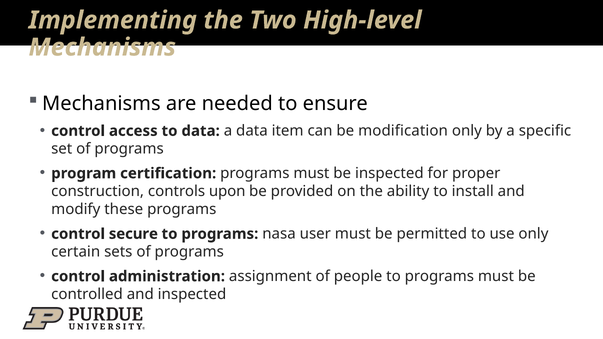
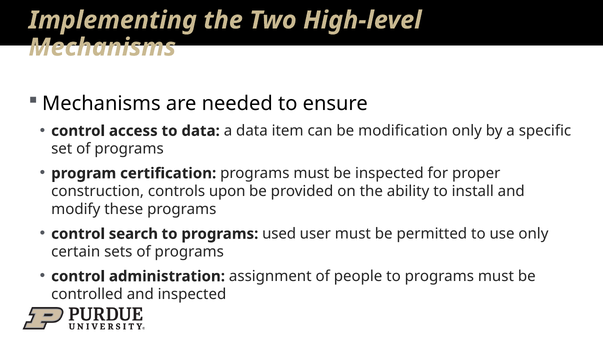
secure: secure -> search
nasa: nasa -> used
